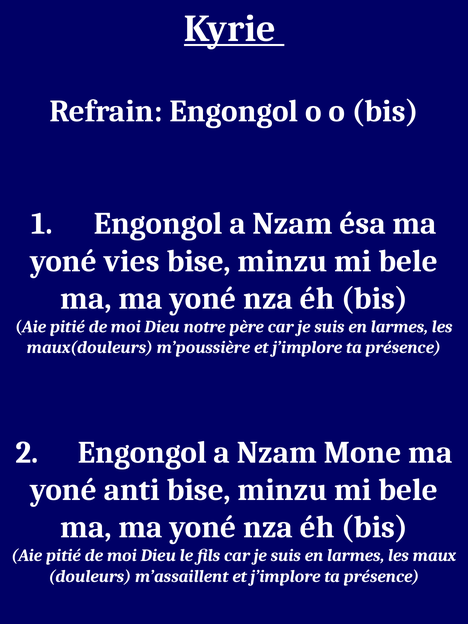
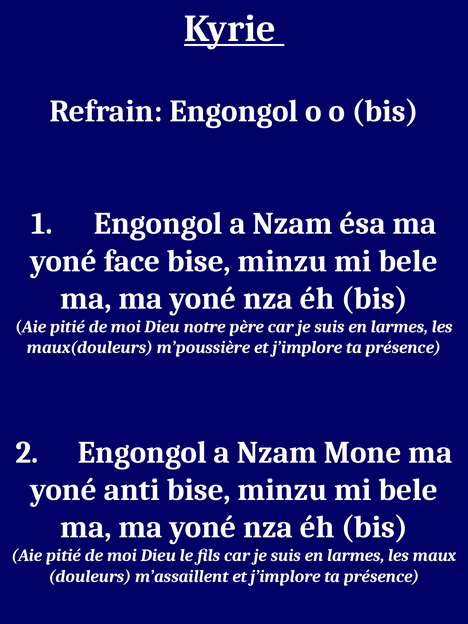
vies: vies -> face
